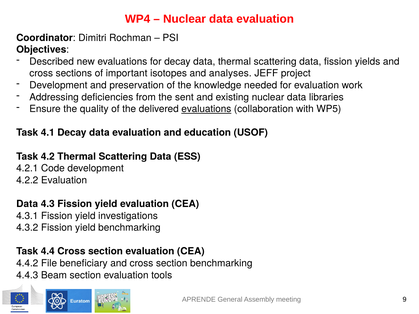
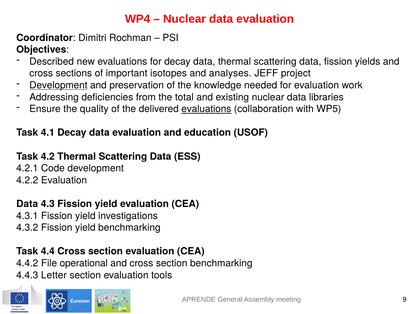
Development at (58, 85) underline: none -> present
sent: sent -> total
beneficiary: beneficiary -> operational
Beam: Beam -> Letter
